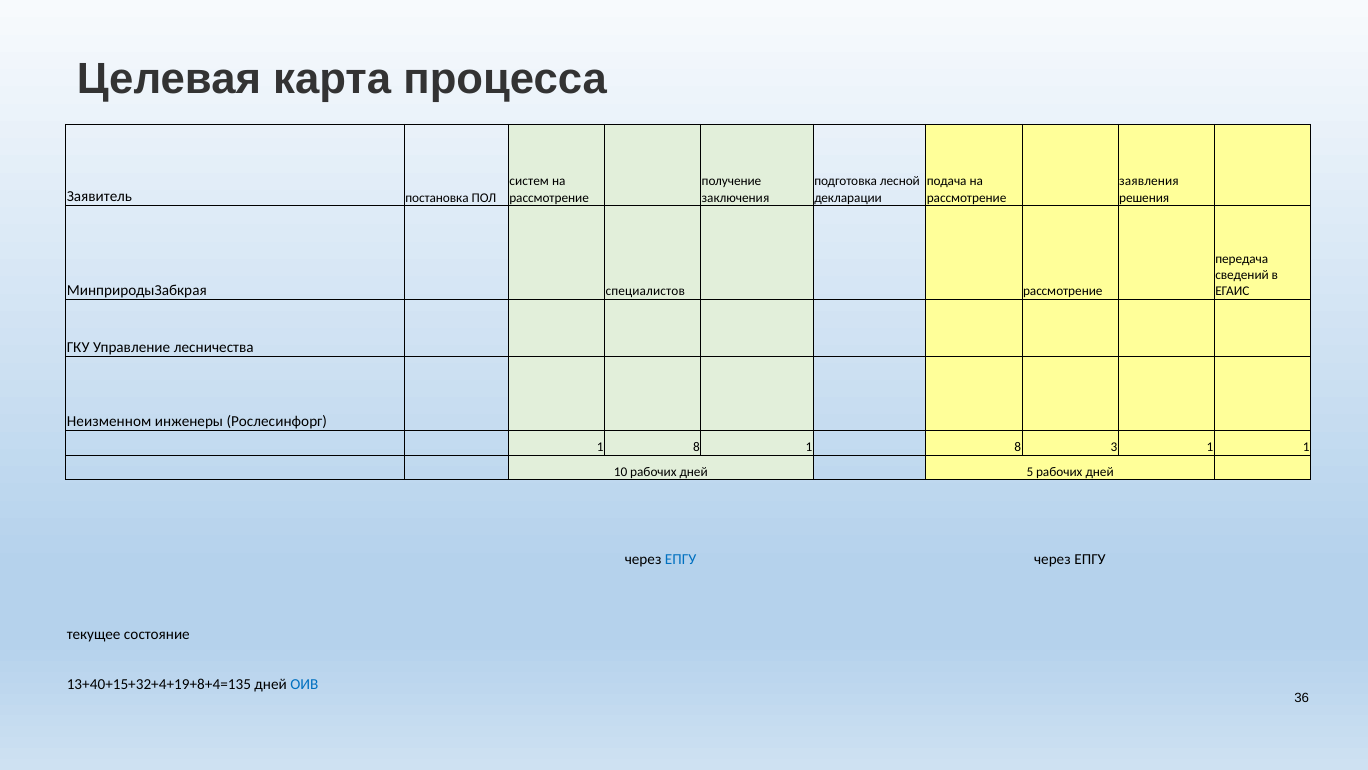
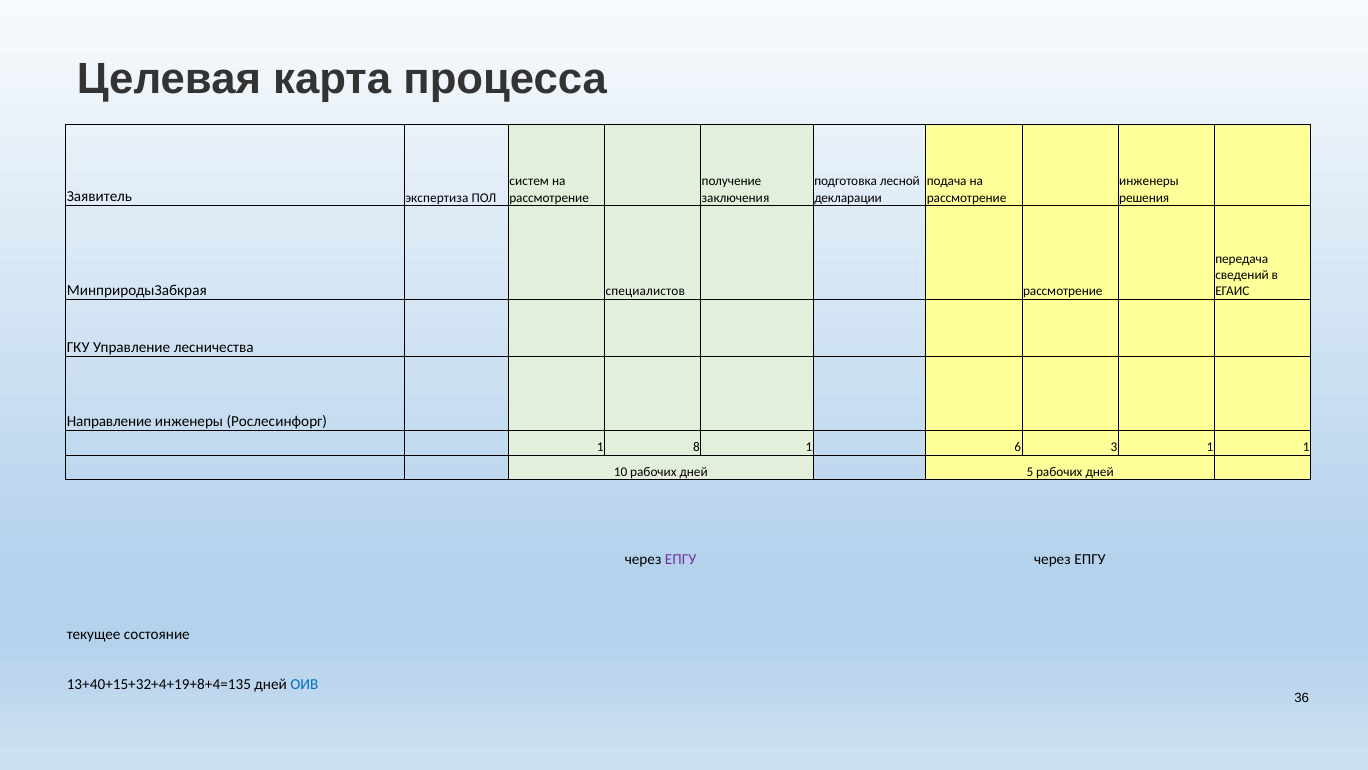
заявления at (1149, 181): заявления -> инженеры
постановка: постановка -> экспертиза
Неизменном: Неизменном -> Направление
8 1 8: 8 -> 6
ЕПГУ at (681, 560) colour: blue -> purple
